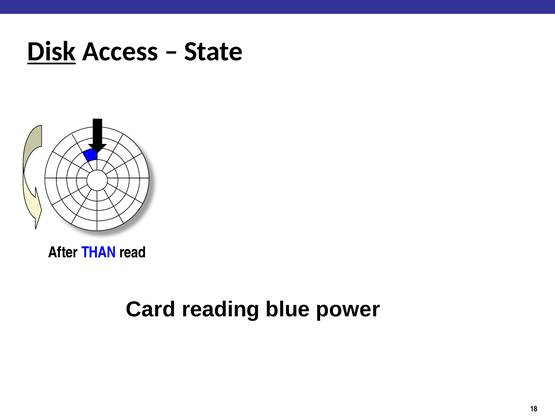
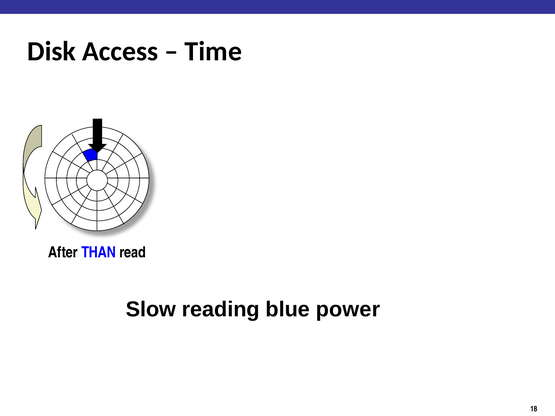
Disk underline: present -> none
State: State -> Time
Card: Card -> Slow
